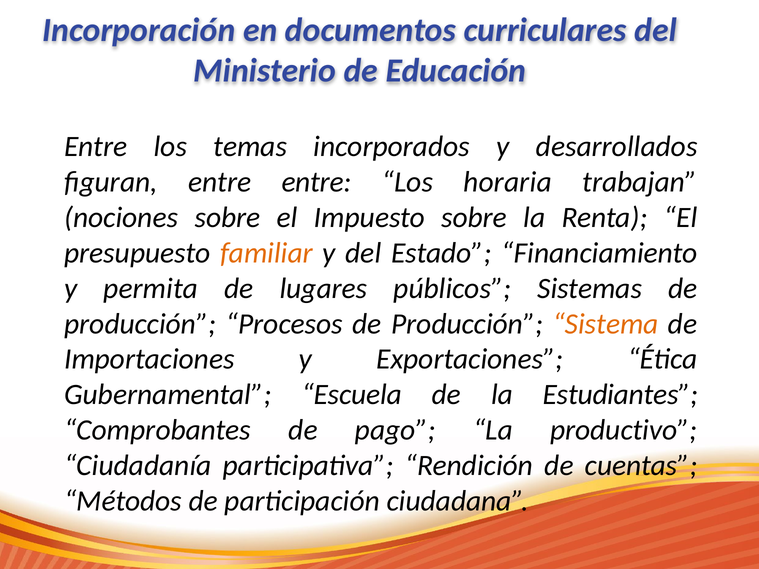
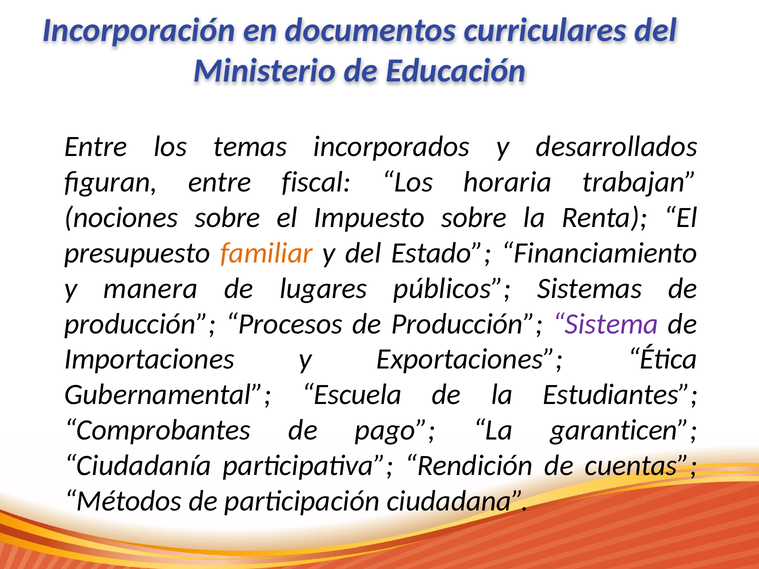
entre entre: entre -> fiscal
permita: permita -> manera
Sistema colour: orange -> purple
productivo: productivo -> garanticen
